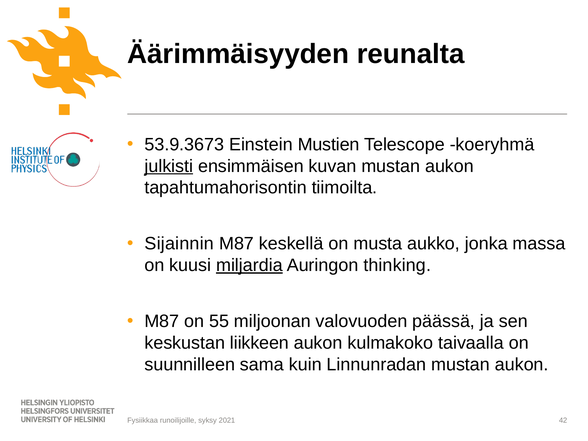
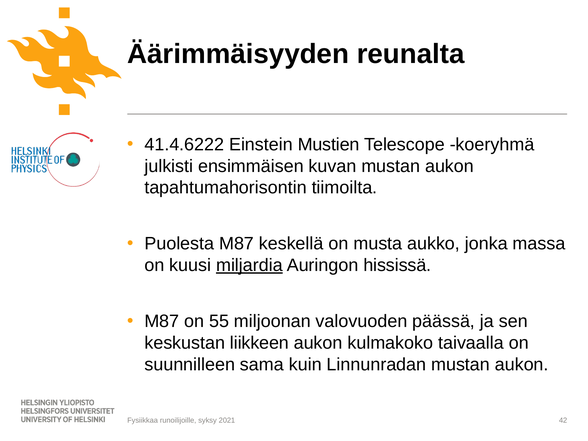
53.9.3673: 53.9.3673 -> 41.4.6222
julkisti underline: present -> none
Sijainnin: Sijainnin -> Puolesta
thinking: thinking -> hississä
